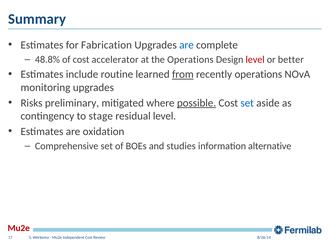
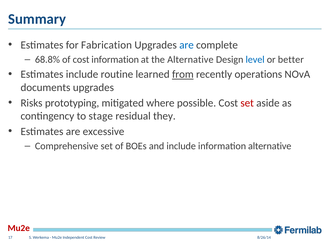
48.8%: 48.8% -> 68.8%
cost accelerator: accelerator -> information
the Operations: Operations -> Alternative
level at (255, 59) colour: red -> blue
monitoring: monitoring -> documents
preliminary: preliminary -> prototyping
possible underline: present -> none
set at (247, 103) colour: blue -> red
residual level: level -> they
oxidation: oxidation -> excessive
and studies: studies -> include
